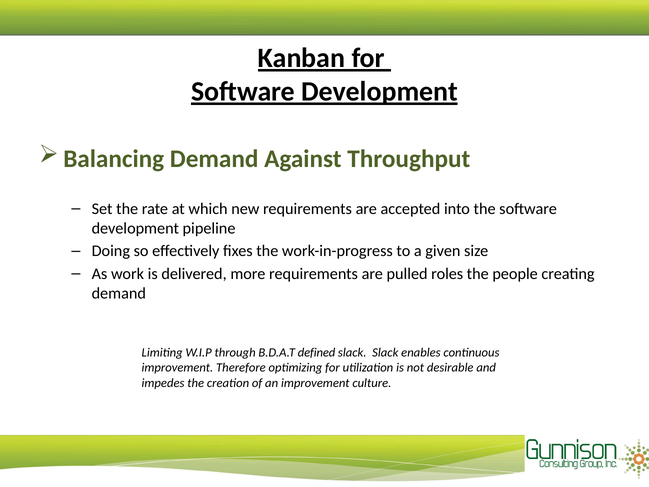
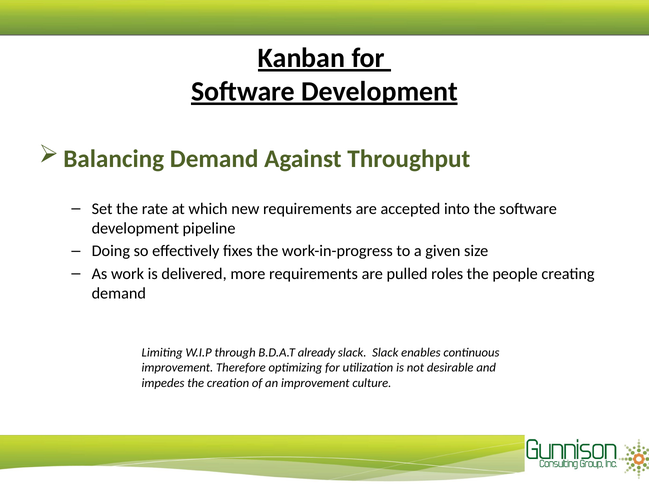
defined: defined -> already
